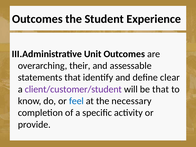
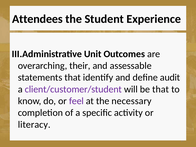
Outcomes at (37, 19): Outcomes -> Attendees
clear: clear -> audit
feel colour: blue -> purple
provide: provide -> literacy
